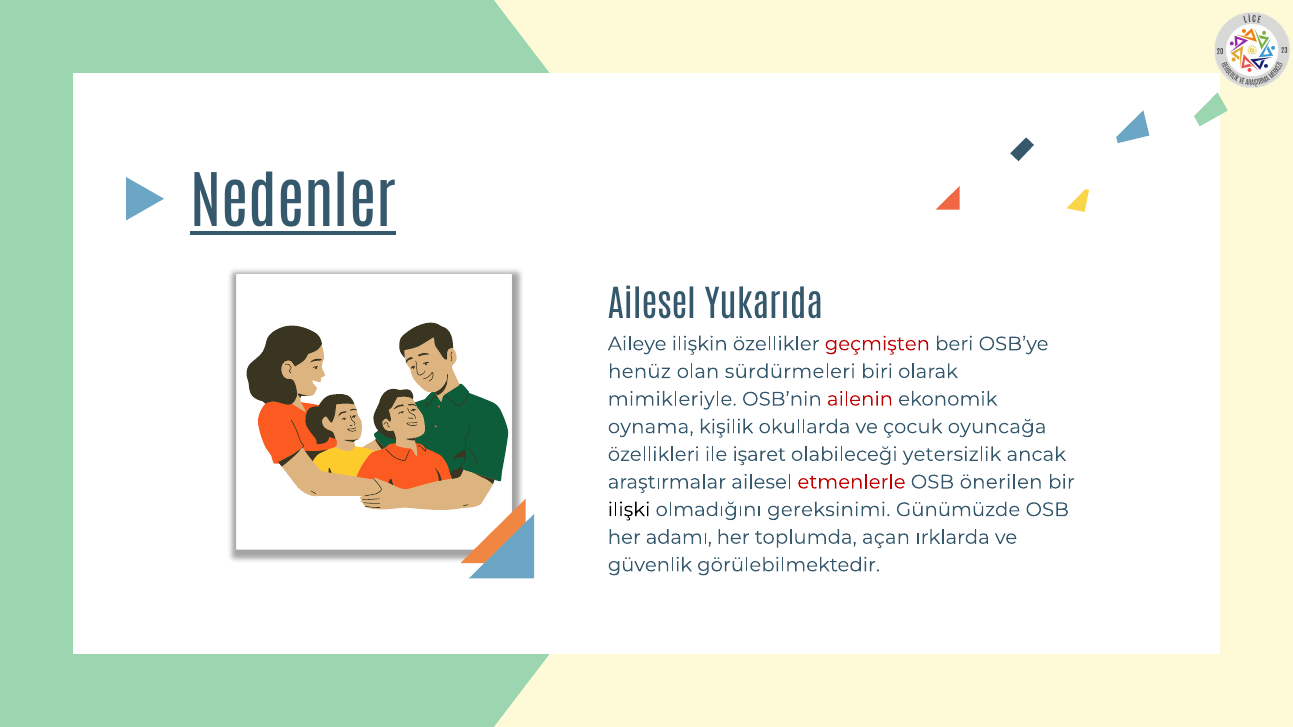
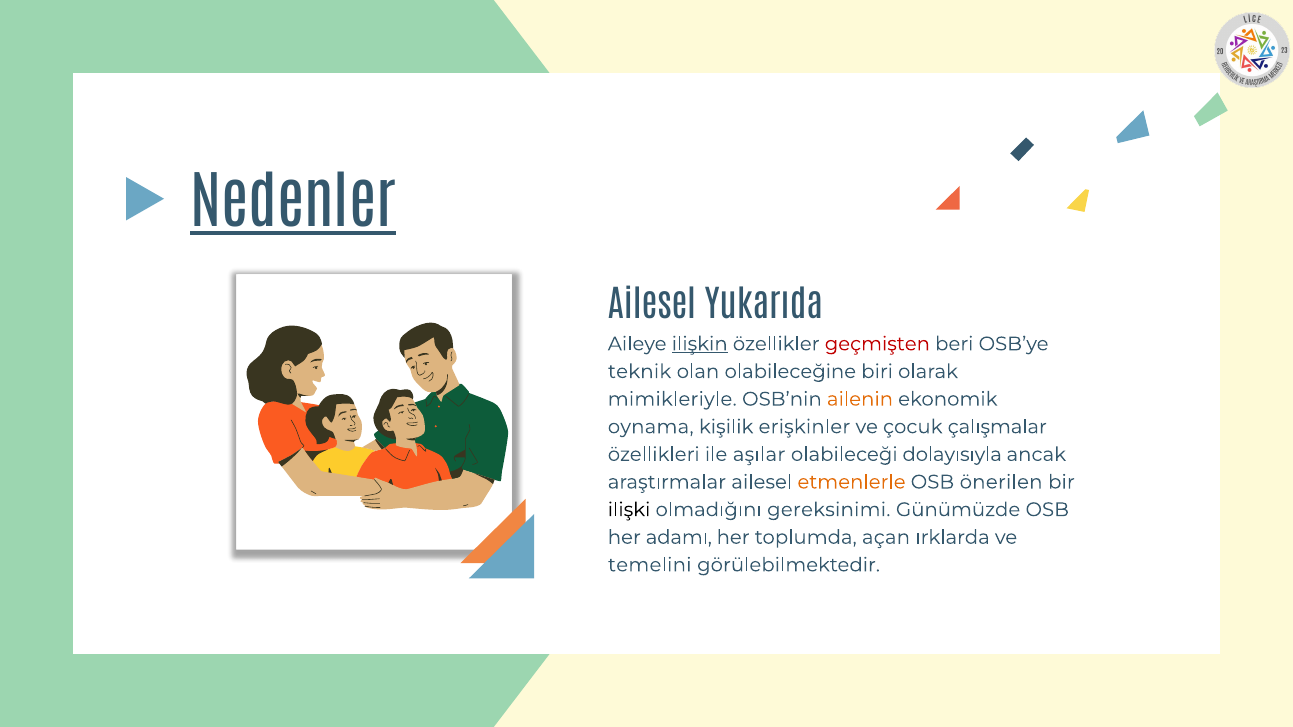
ilişkin underline: none -> present
henüz: henüz -> teknik
sürdürmeleri: sürdürmeleri -> olabileceğine
ailenin colour: red -> orange
okullarda: okullarda -> erişkinler
oyuncağa: oyuncağa -> çalışmalar
işaret: işaret -> aşılar
yetersizlik: yetersizlik -> dolayısıyla
etmenlerle colour: red -> orange
güvenlik: güvenlik -> temelini
